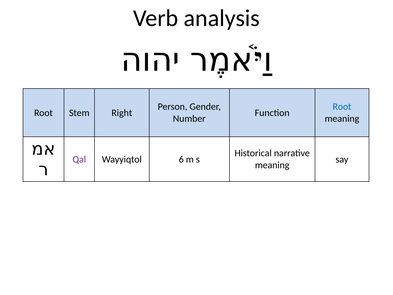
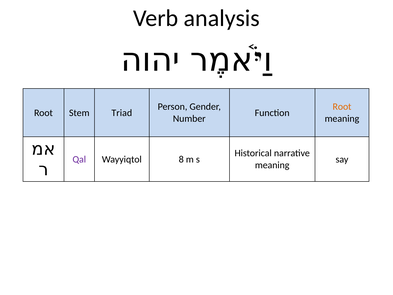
Root at (342, 107) colour: blue -> orange
Right: Right -> Triad
6: 6 -> 8
